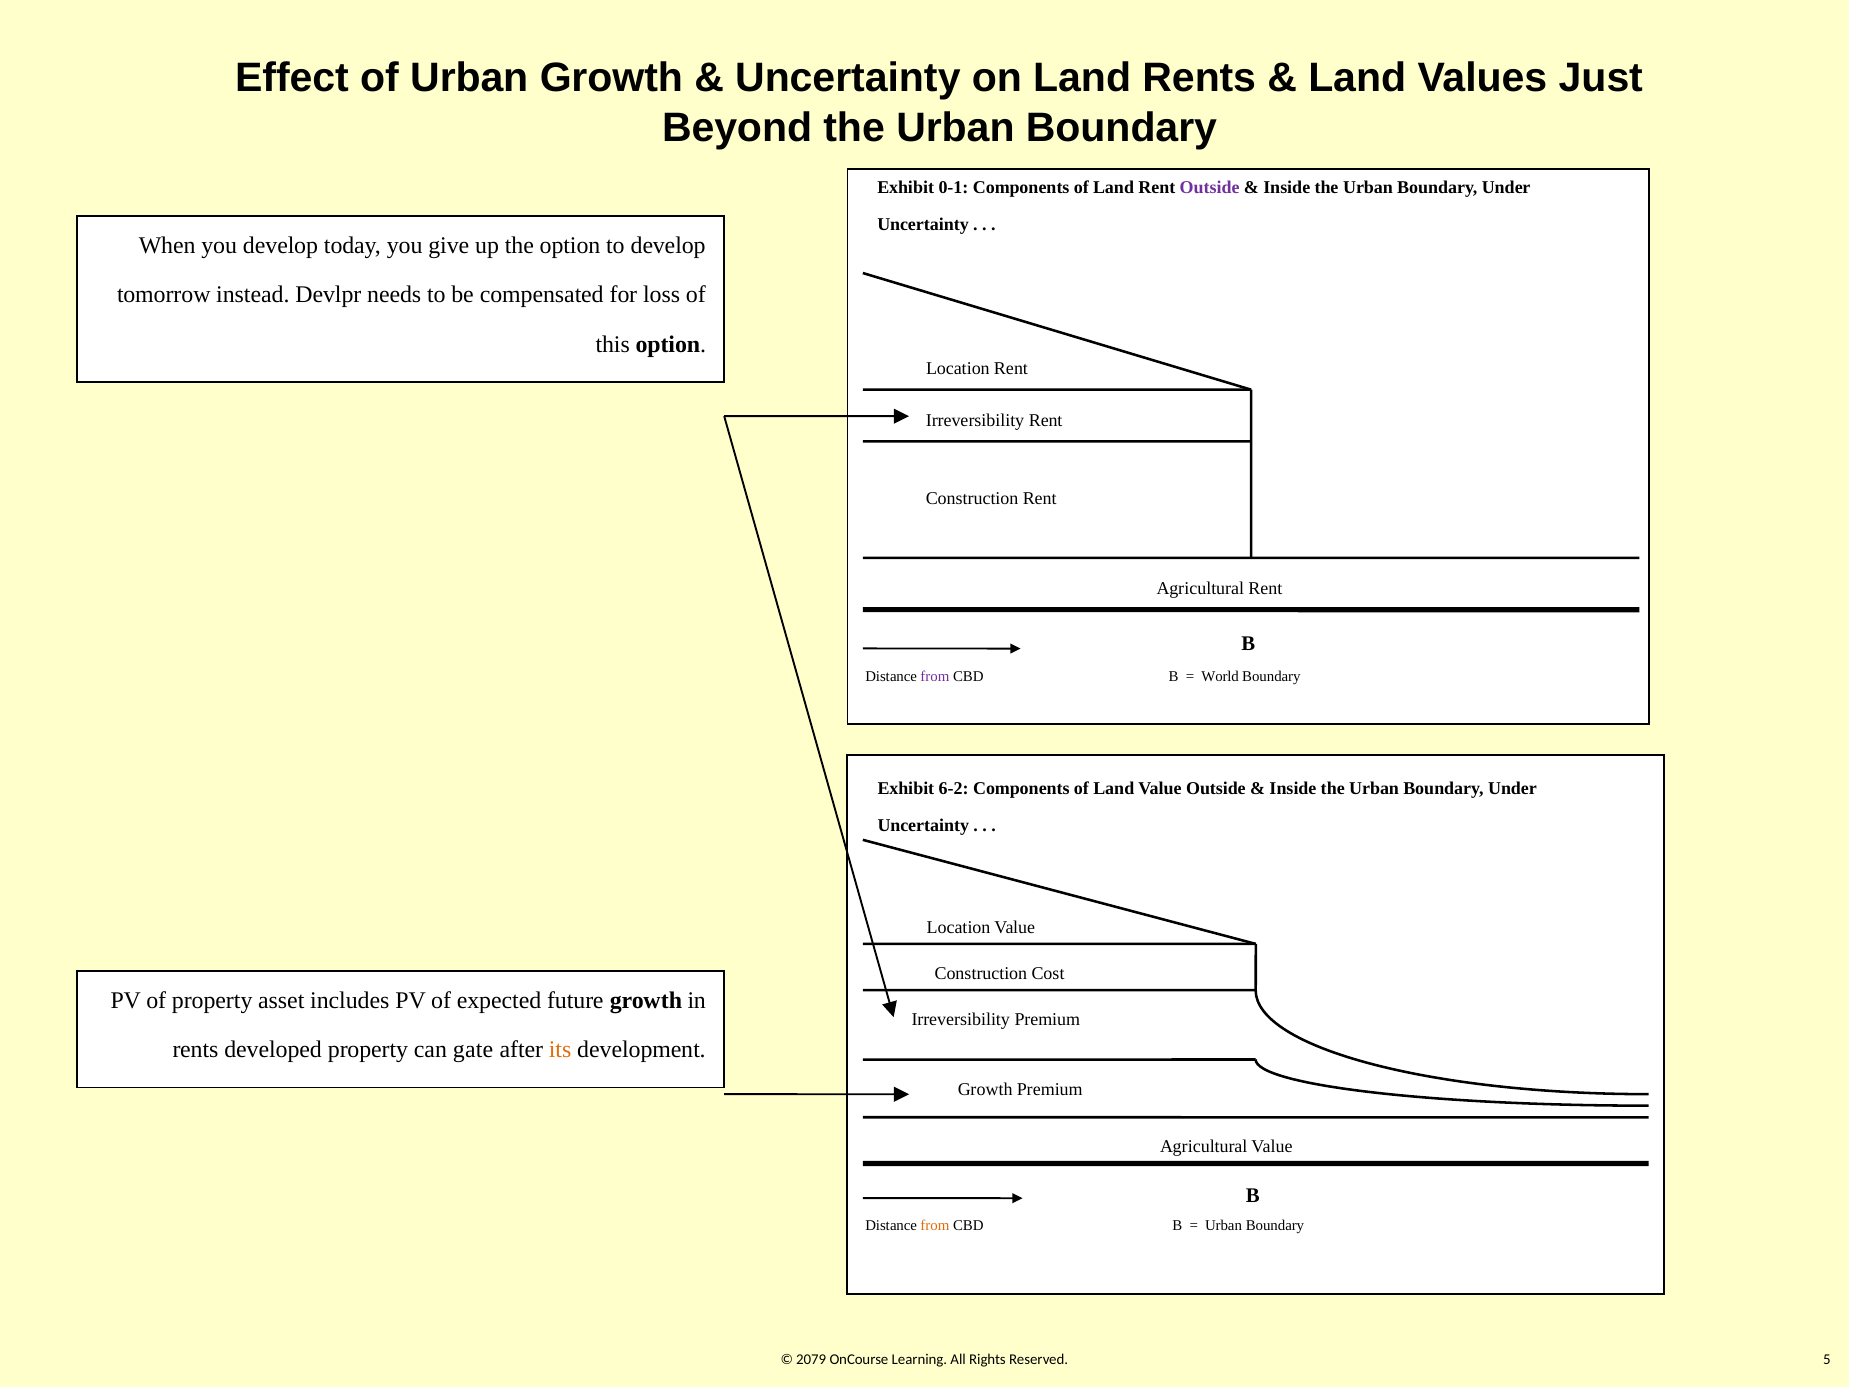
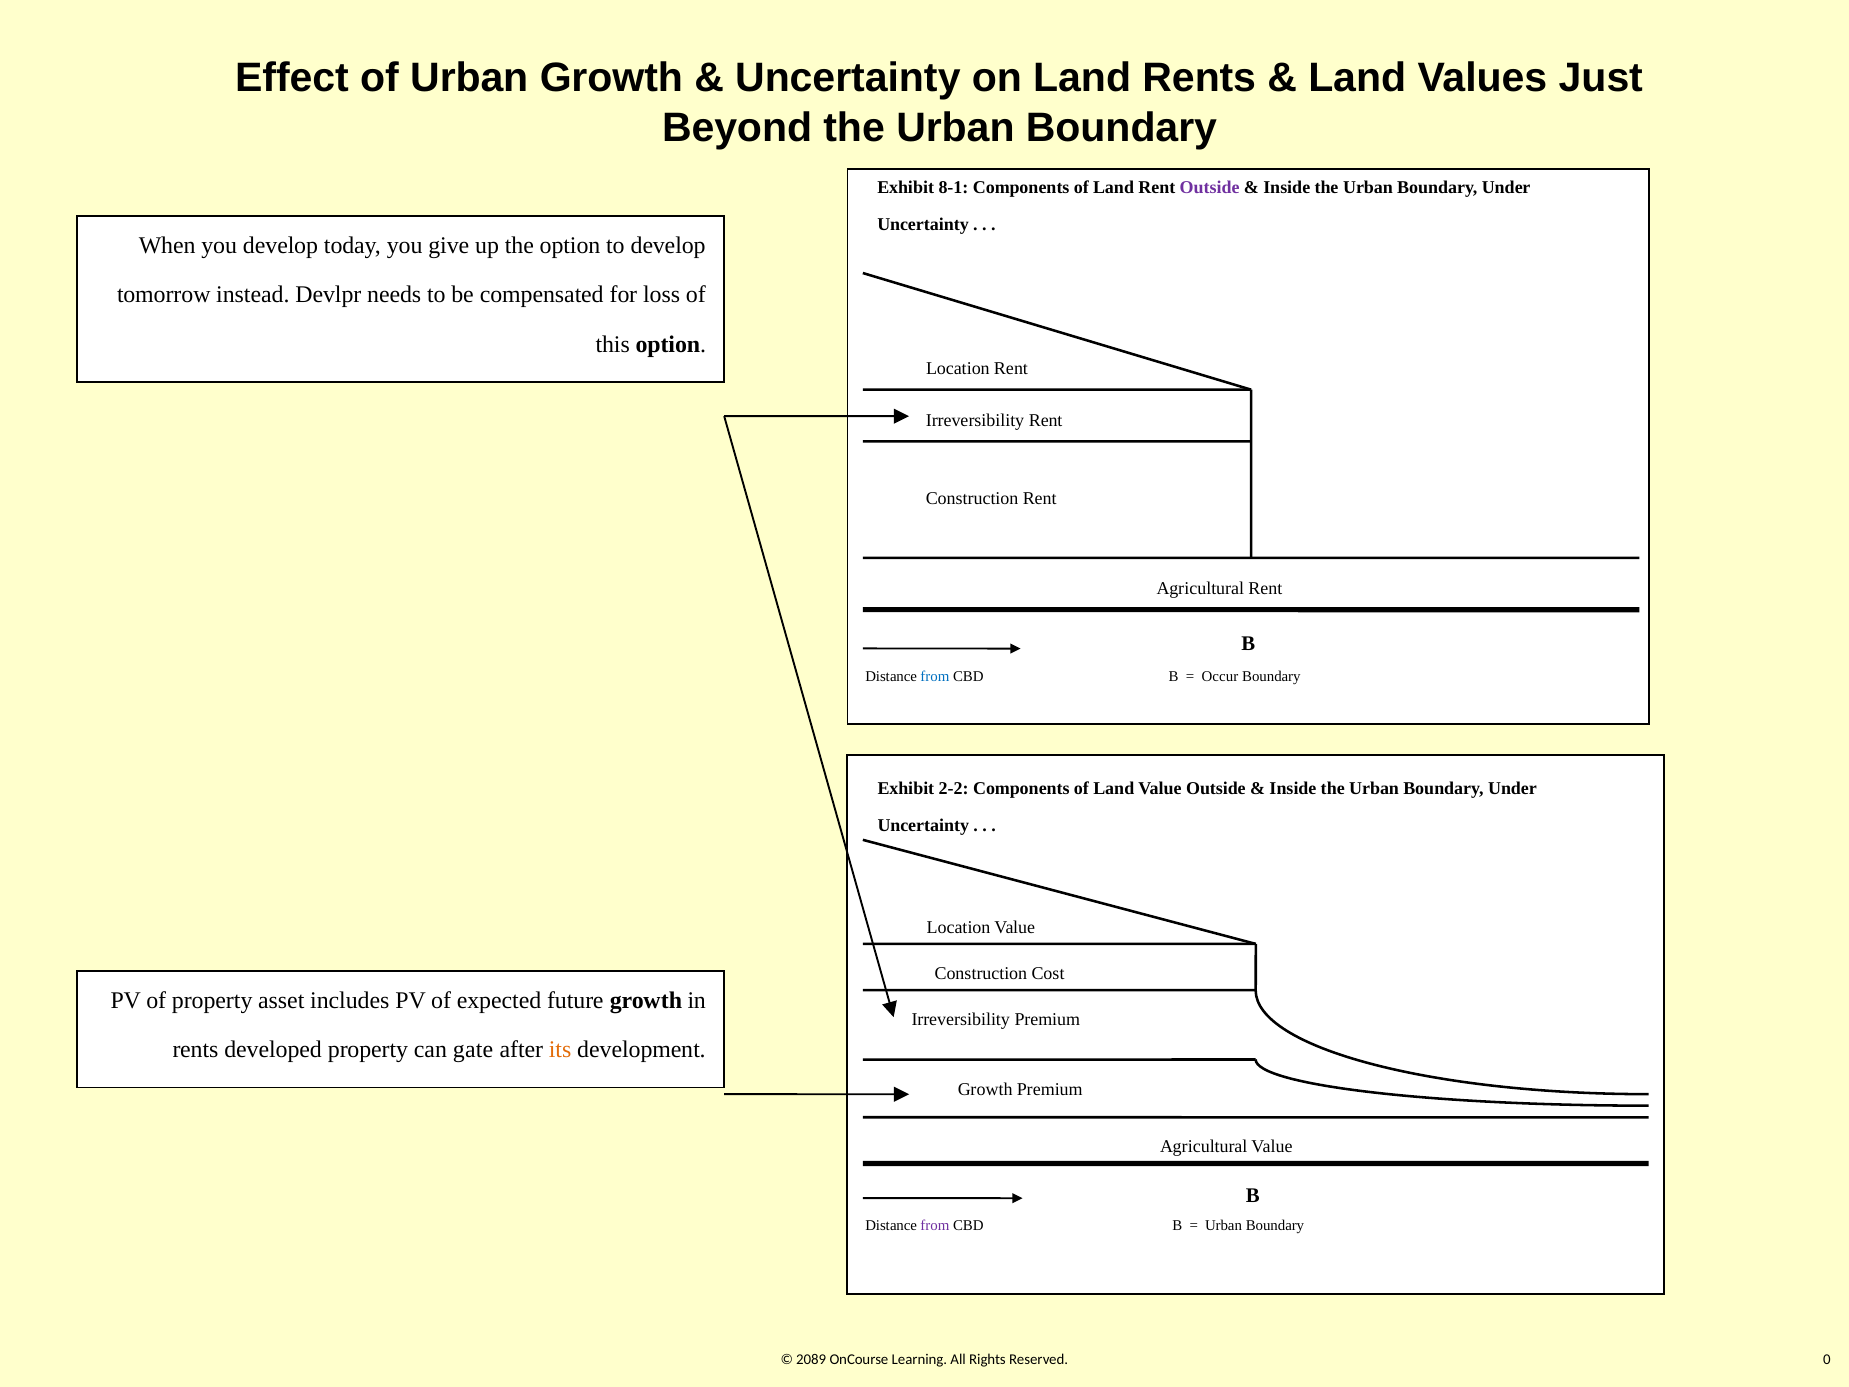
0-1: 0-1 -> 8-1
from at (935, 677) colour: purple -> blue
World: World -> Occur
6-2: 6-2 -> 2-2
from at (935, 1225) colour: orange -> purple
2079: 2079 -> 2089
5: 5 -> 0
